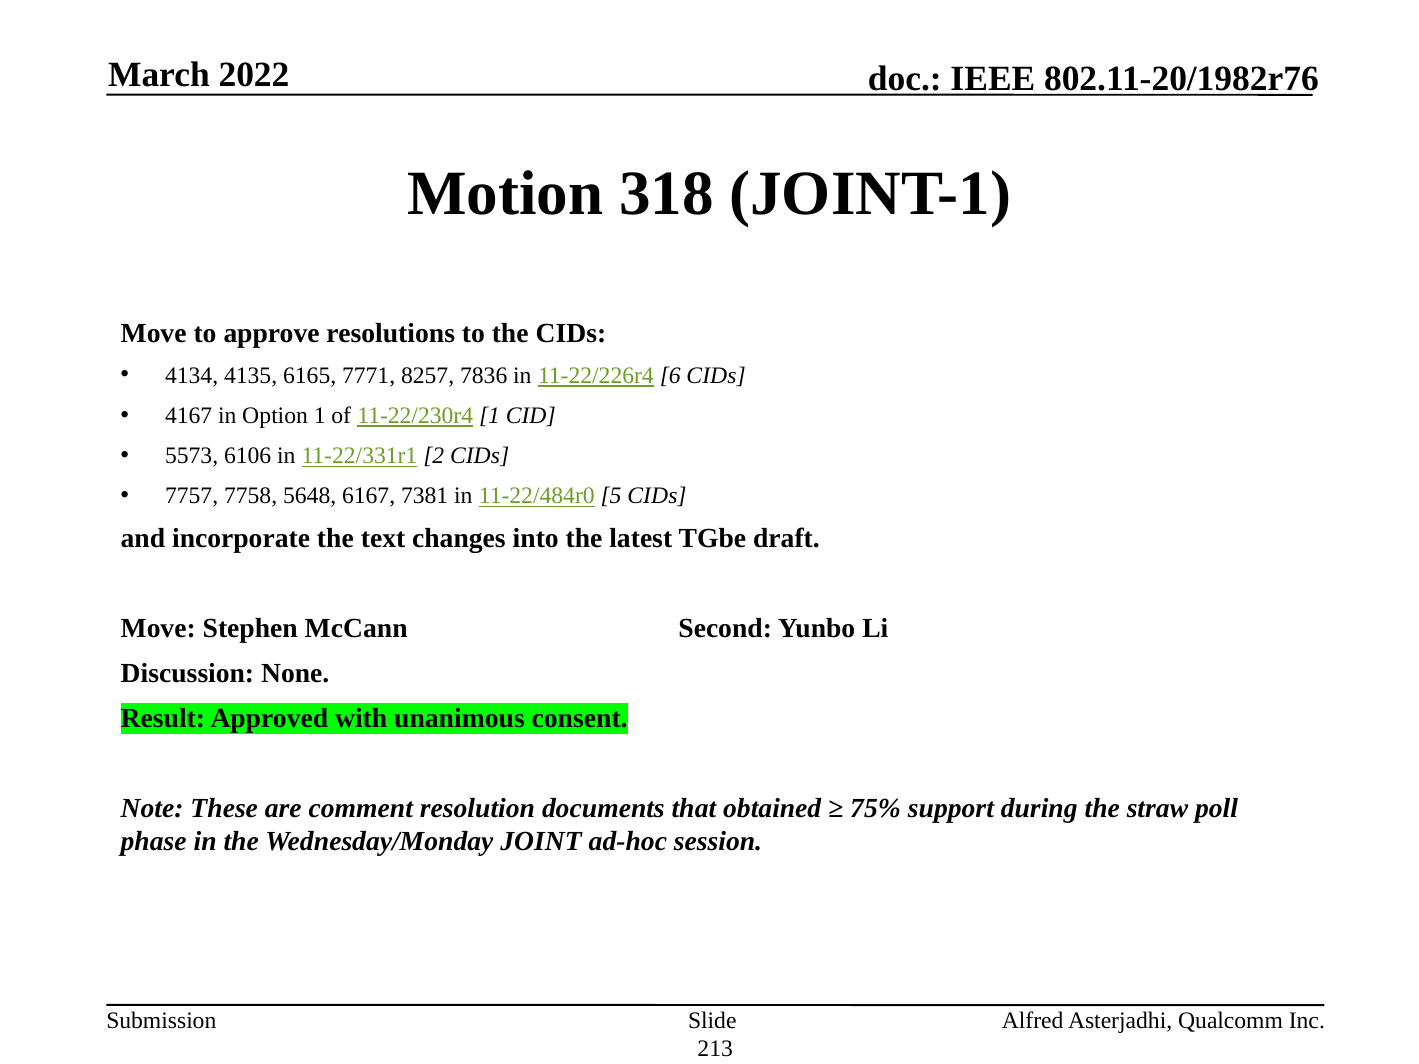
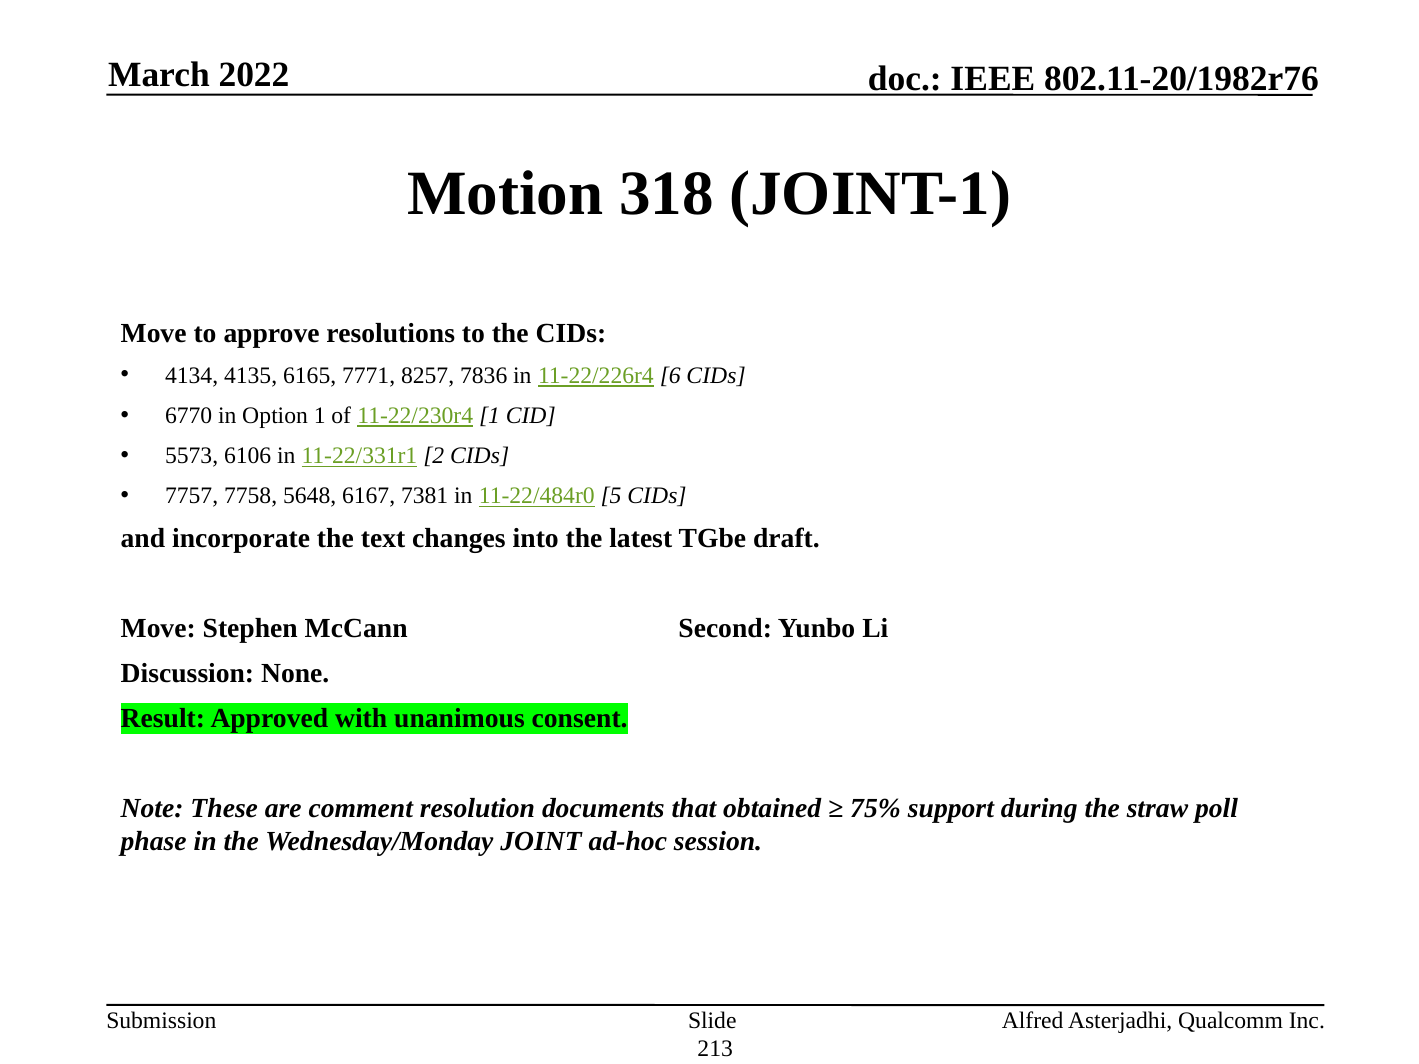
4167: 4167 -> 6770
